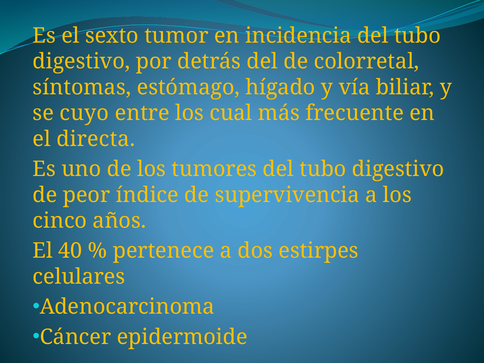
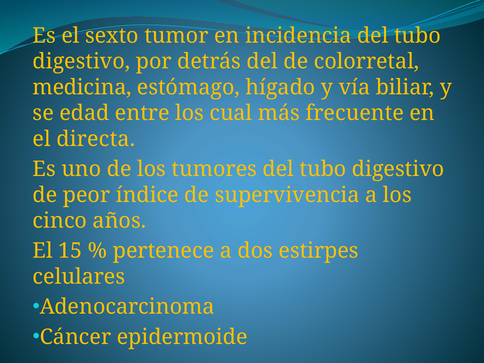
síntomas: síntomas -> medicina
cuyo: cuyo -> edad
40: 40 -> 15
